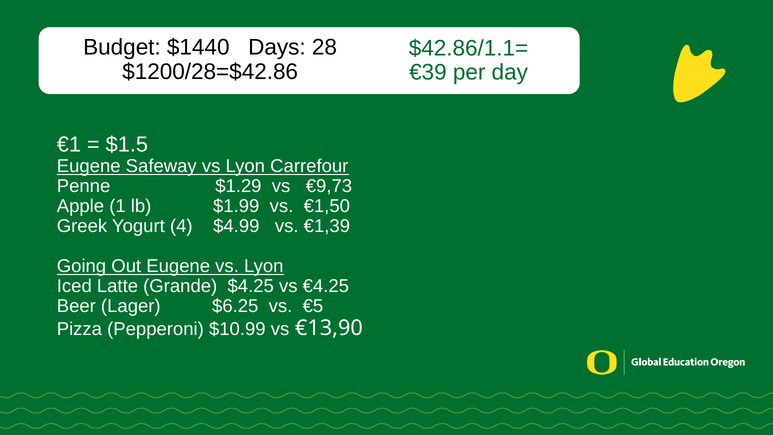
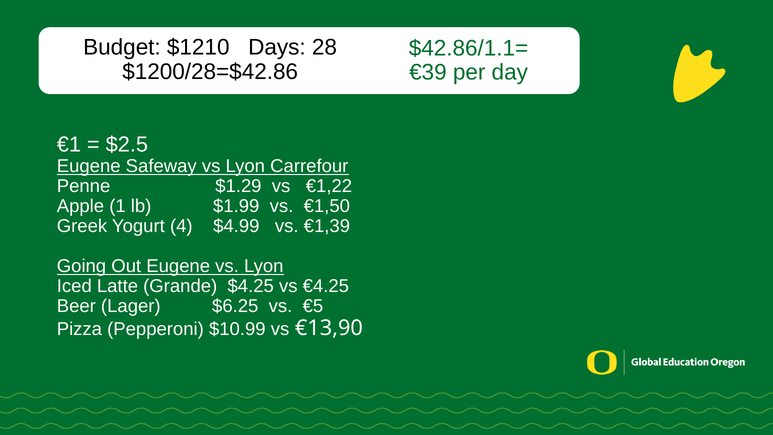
$1440: $1440 -> $1210
$1.5: $1.5 -> $2.5
€9,73: €9,73 -> €1,22
